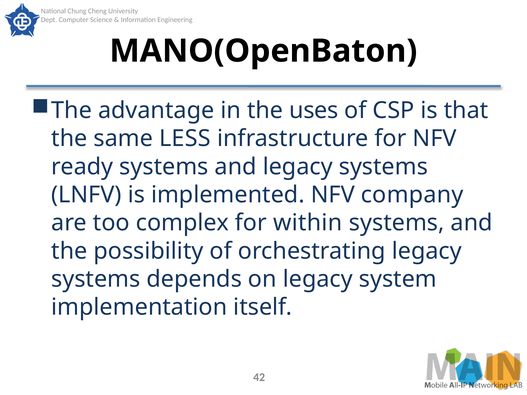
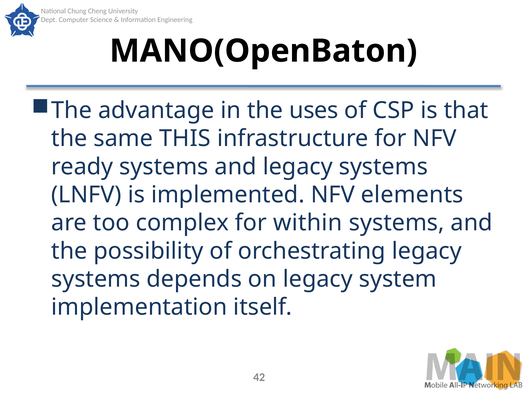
LESS: LESS -> THIS
company: company -> elements
